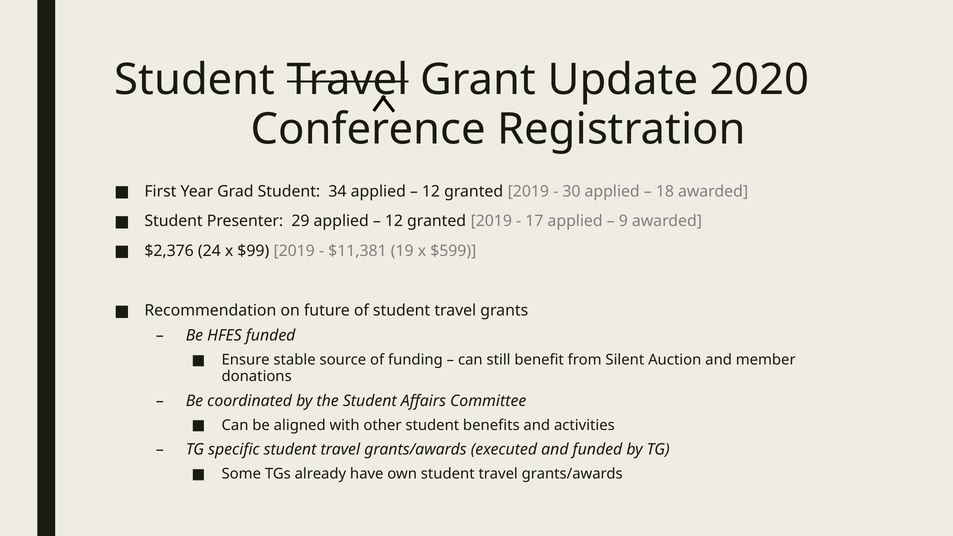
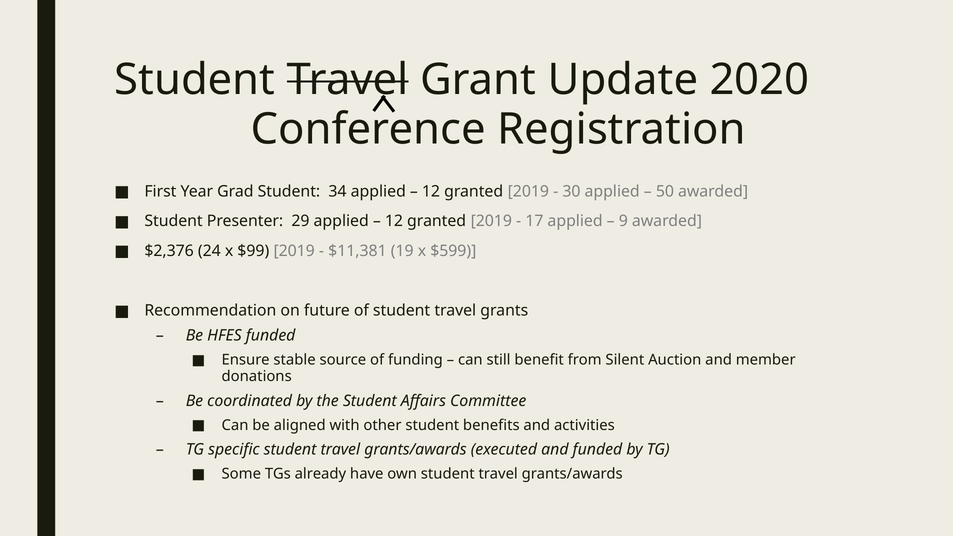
18: 18 -> 50
